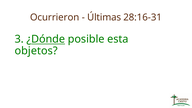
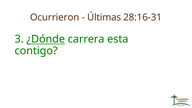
posible: posible -> carrera
objetos: objetos -> contigo
